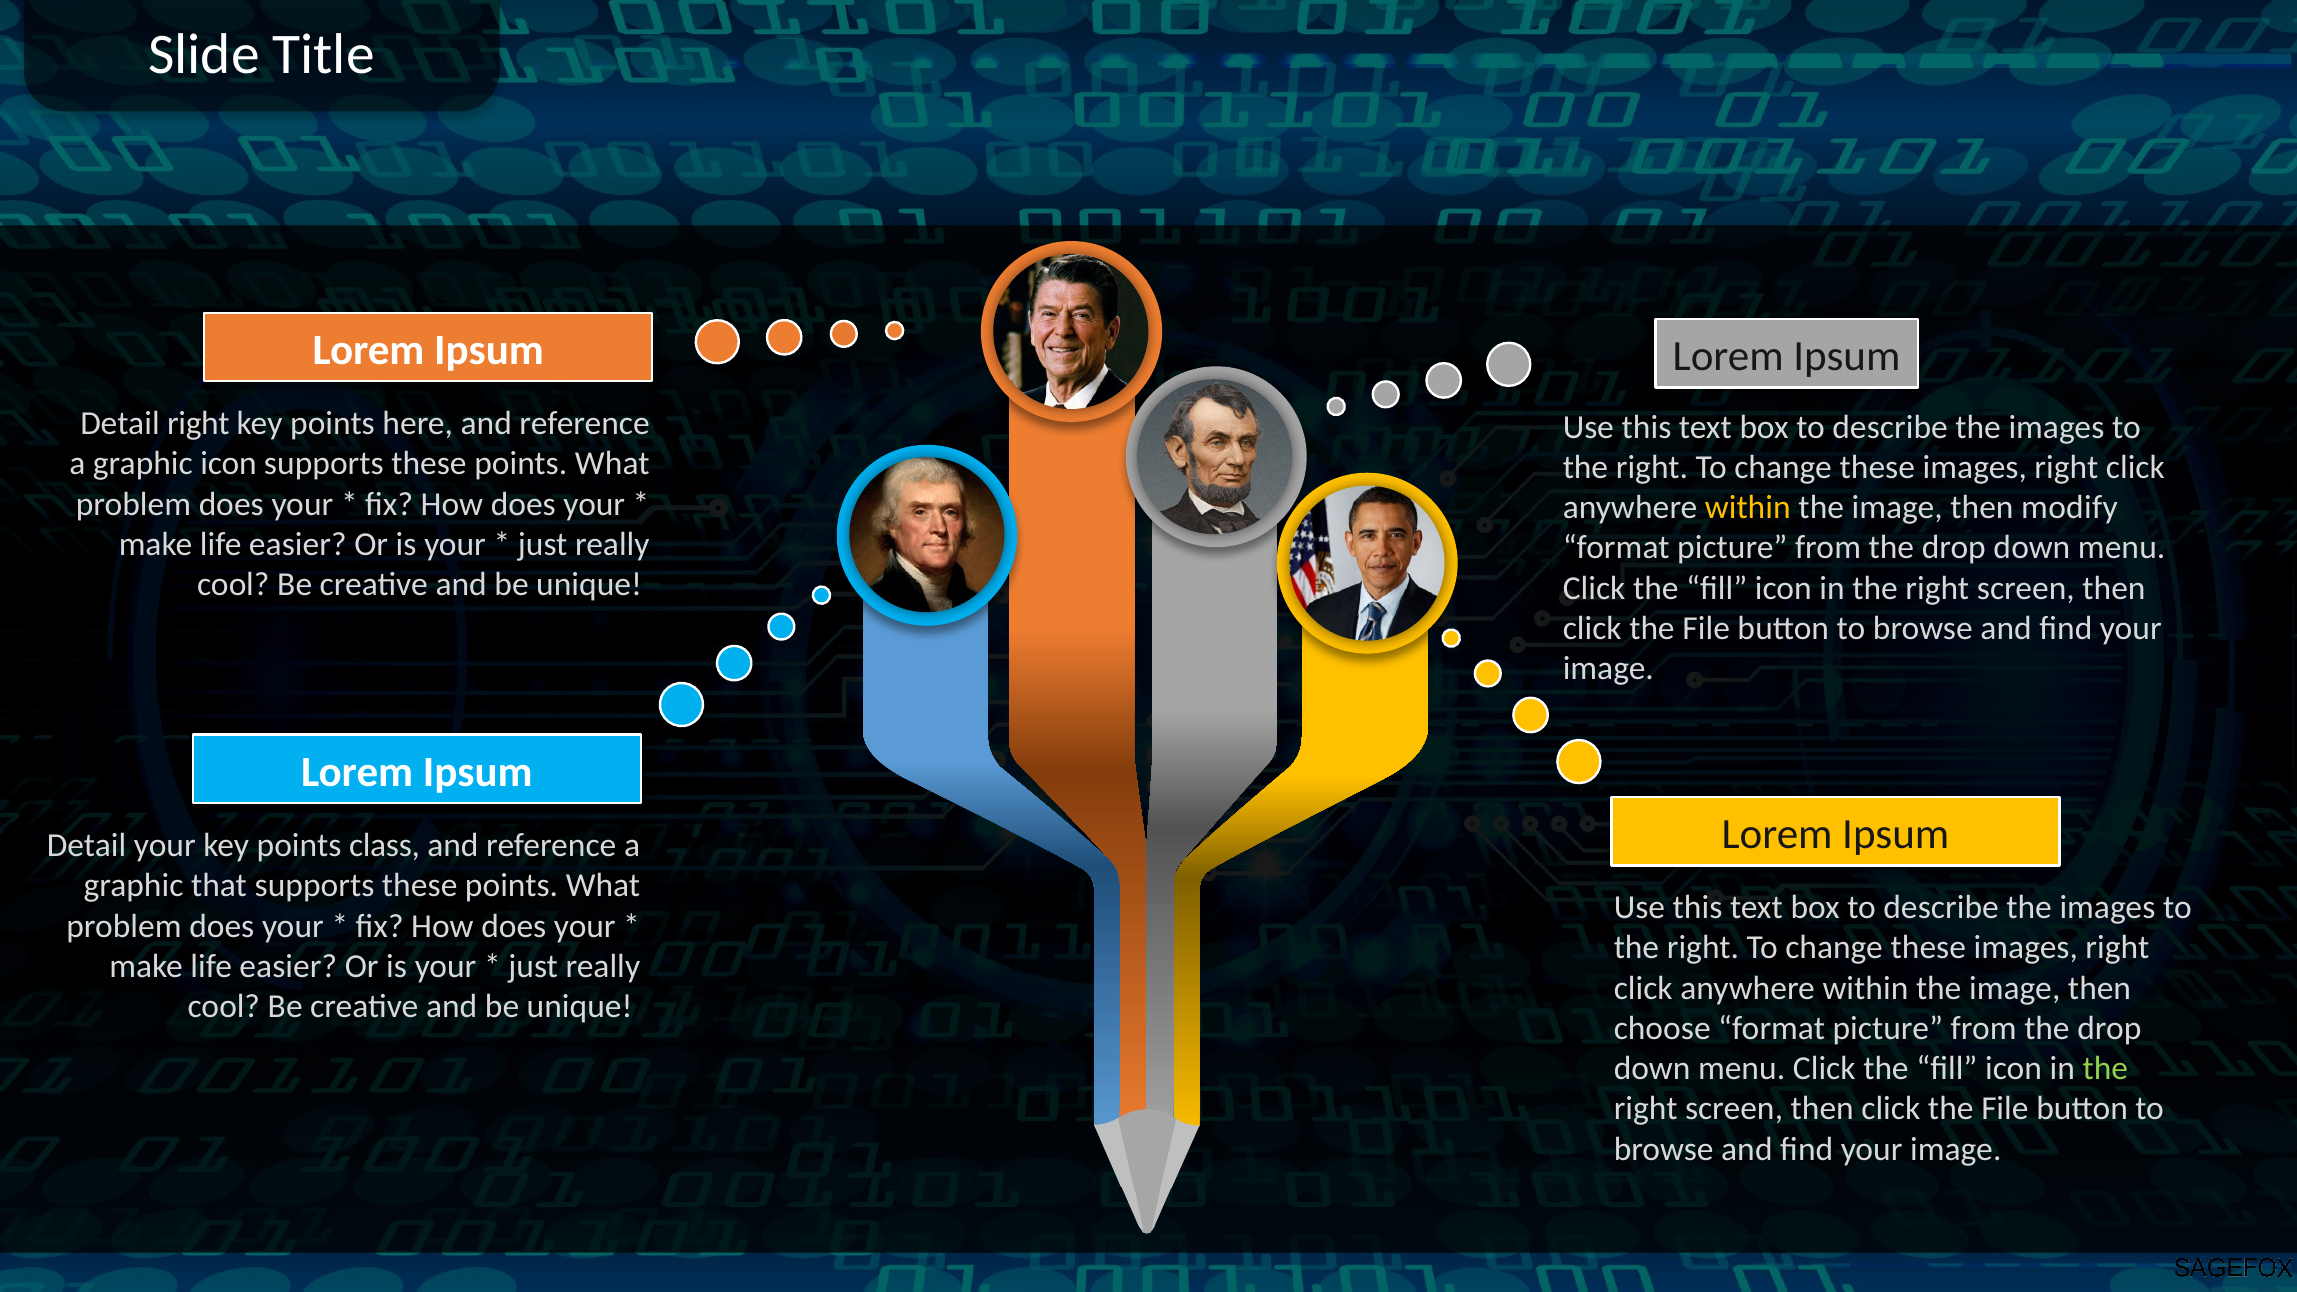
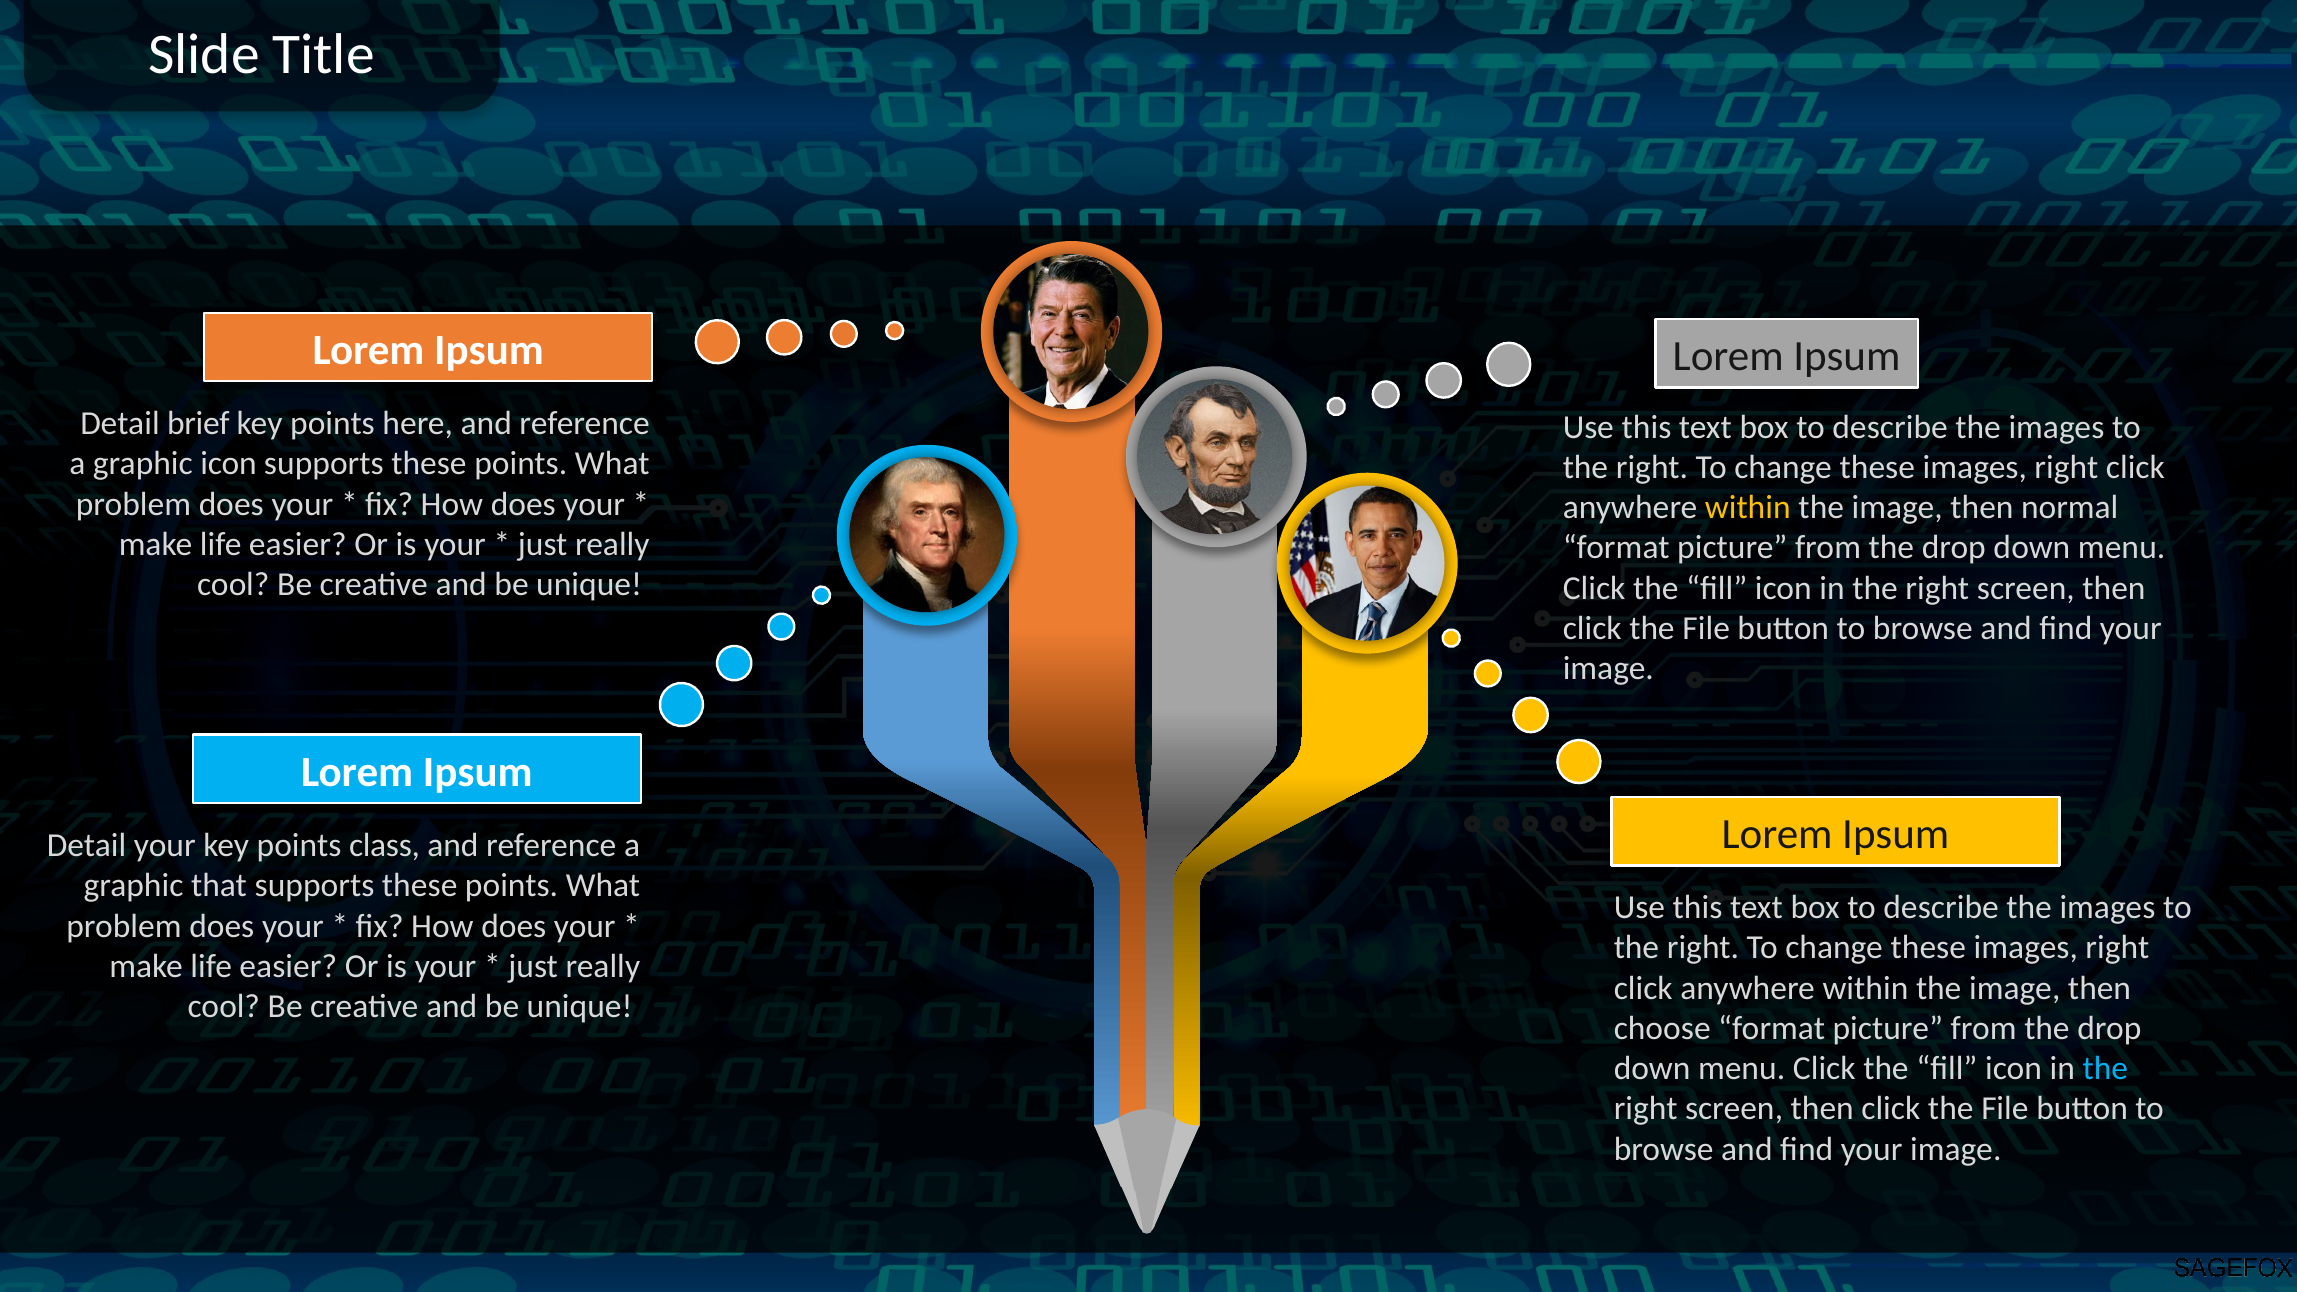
Detail right: right -> brief
modify: modify -> normal
the at (2105, 1069) colour: light green -> light blue
